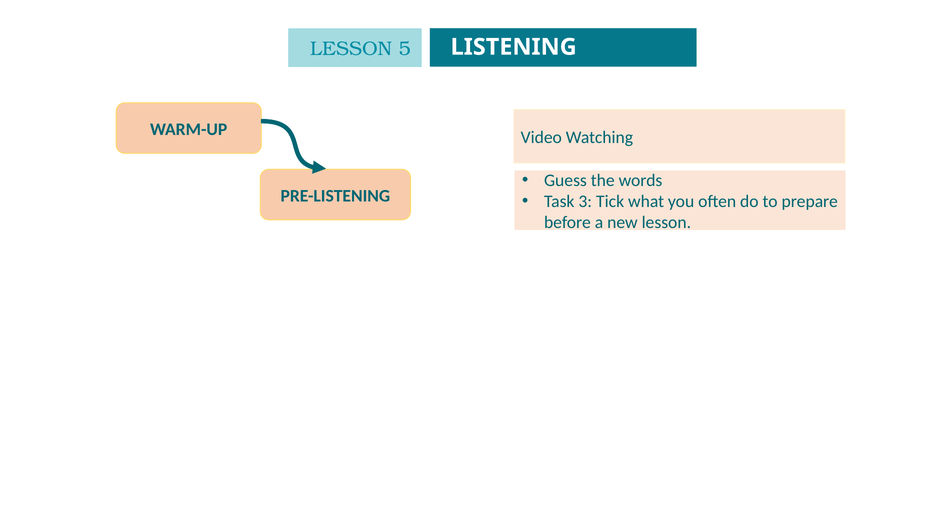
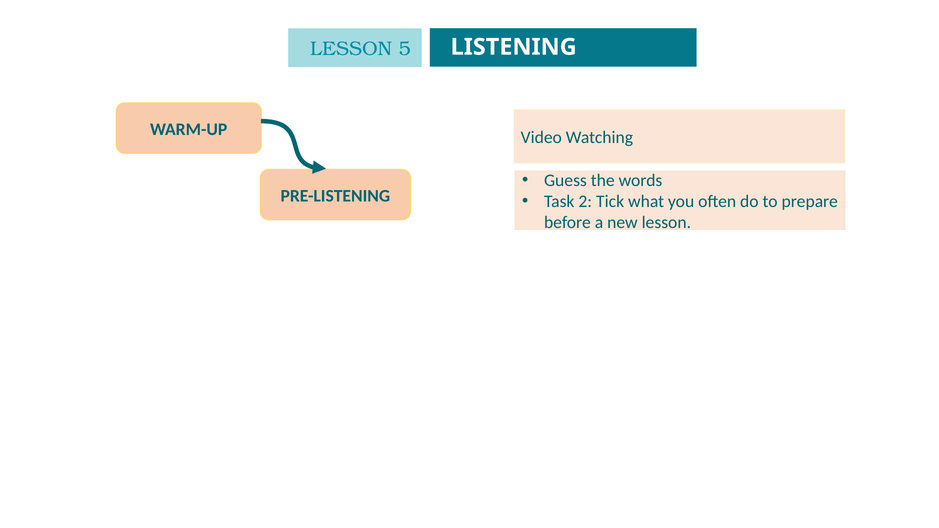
3: 3 -> 2
